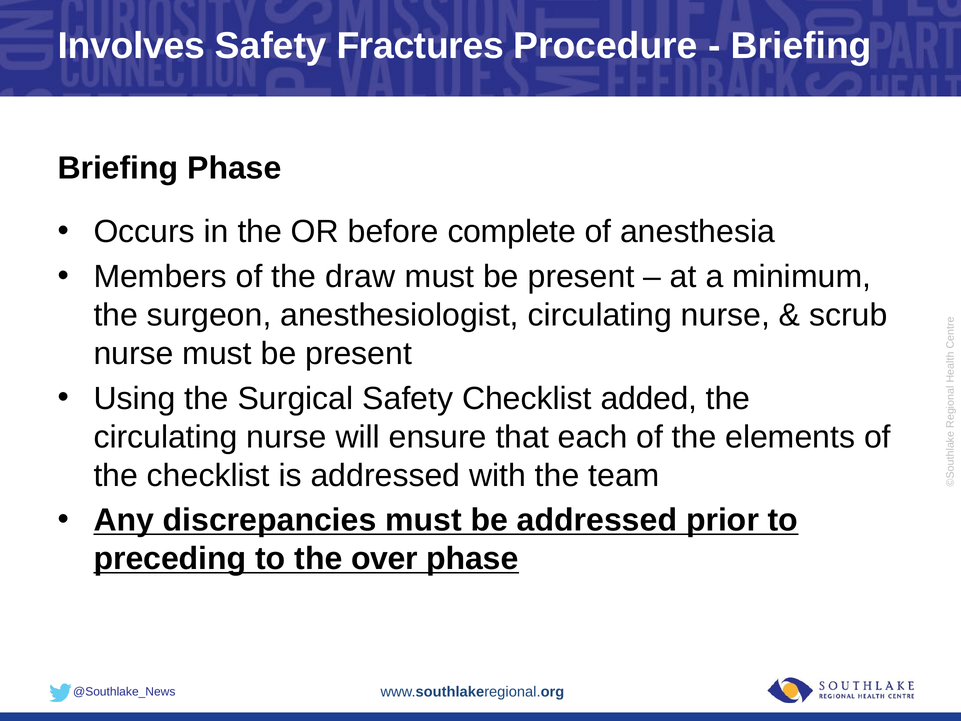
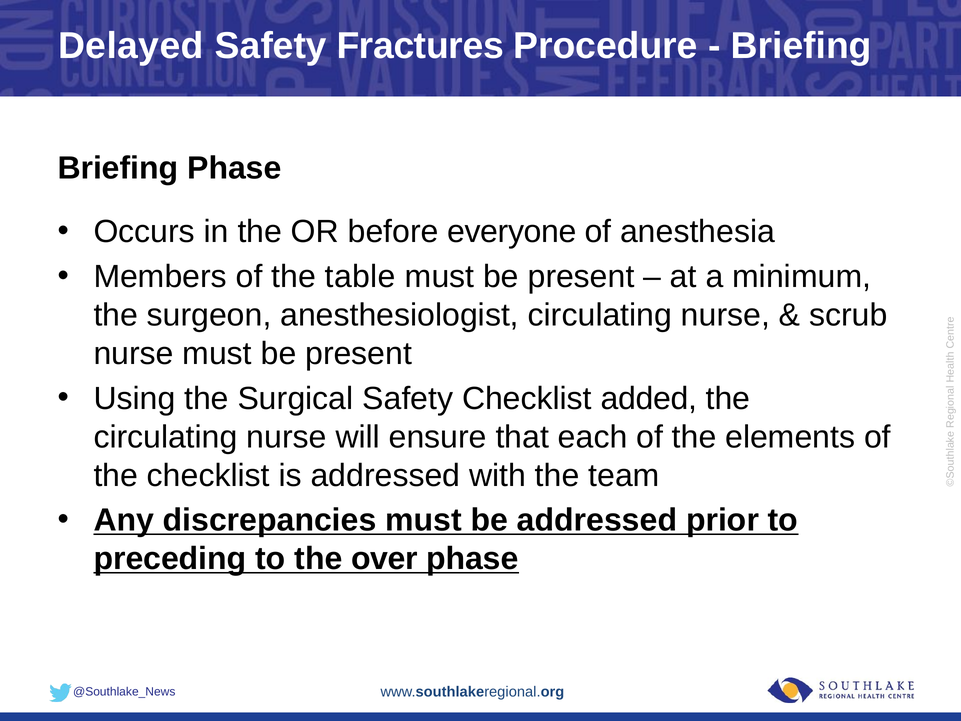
Involves: Involves -> Delayed
complete: complete -> everyone
draw: draw -> table
